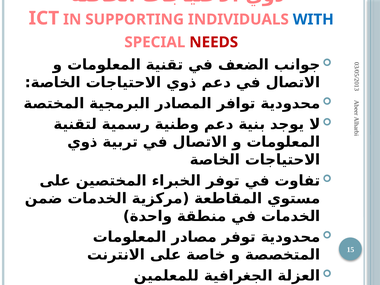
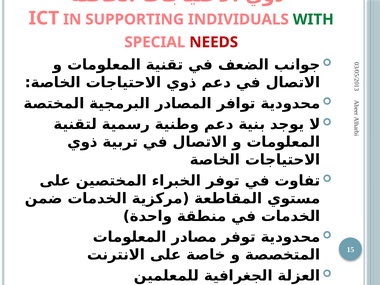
WITH colour: blue -> green
